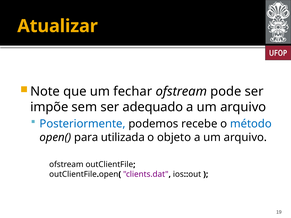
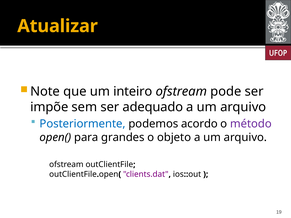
fechar: fechar -> inteiro
recebe: recebe -> acordo
método colour: blue -> purple
utilizada: utilizada -> grandes
